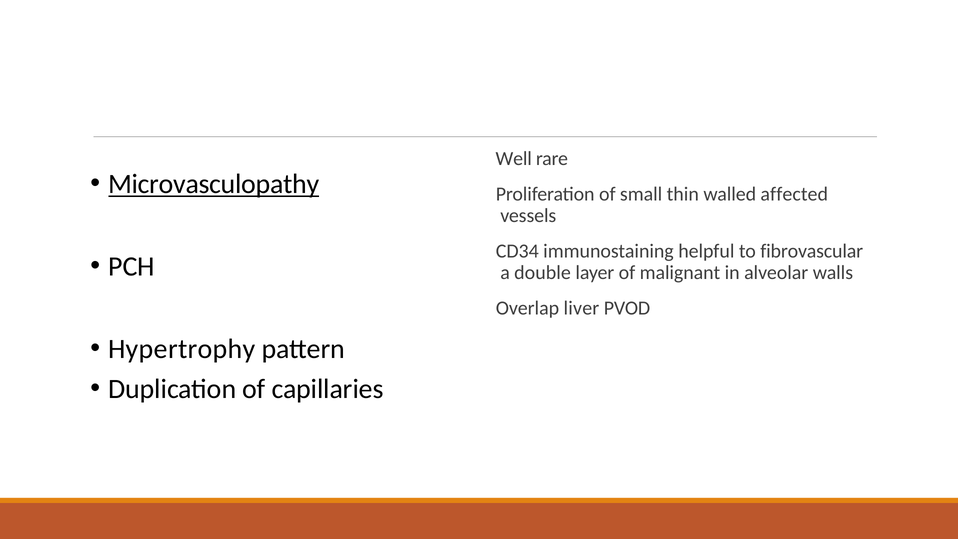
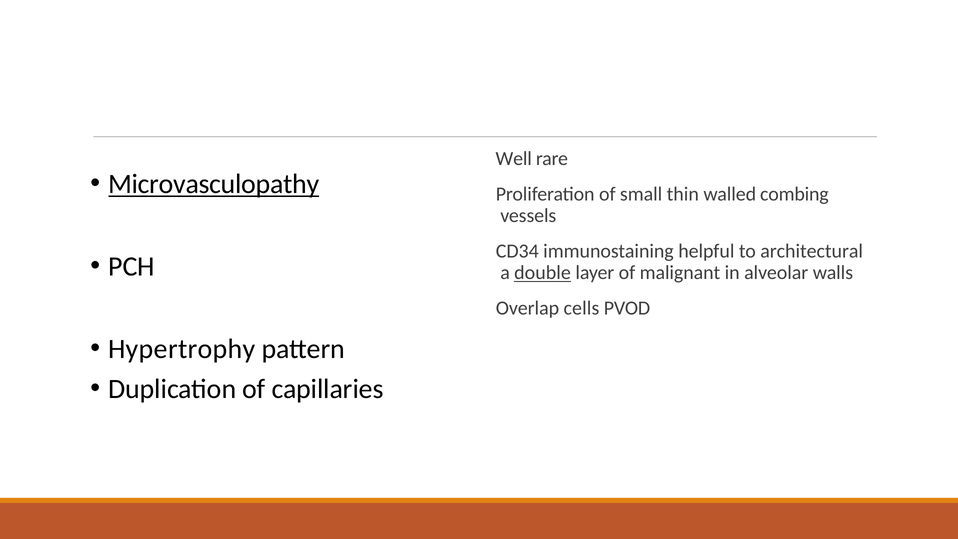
affected: affected -> combing
fibrovascular: fibrovascular -> architectural
double underline: none -> present
liver: liver -> cells
